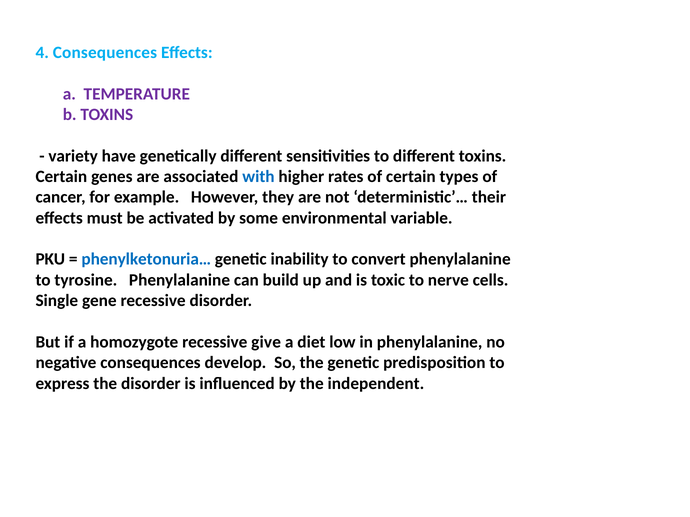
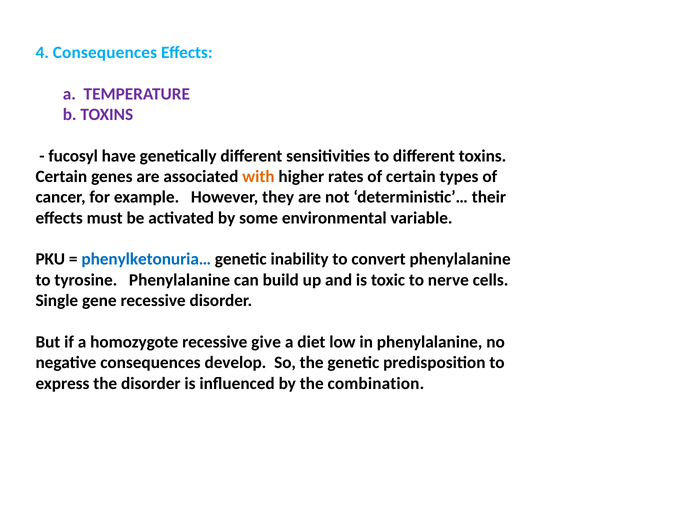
variety: variety -> fucosyl
with colour: blue -> orange
independent: independent -> combination
